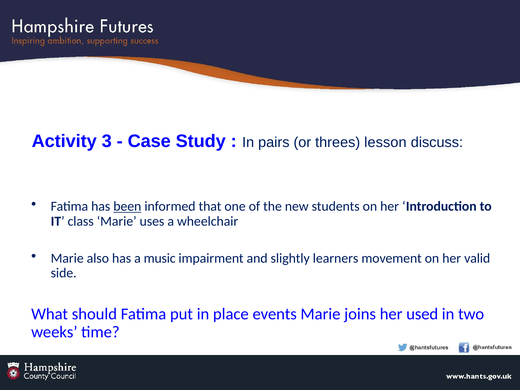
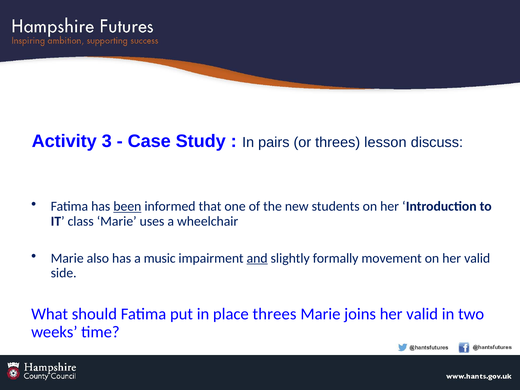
and underline: none -> present
learners: learners -> formally
place events: events -> threes
joins her used: used -> valid
